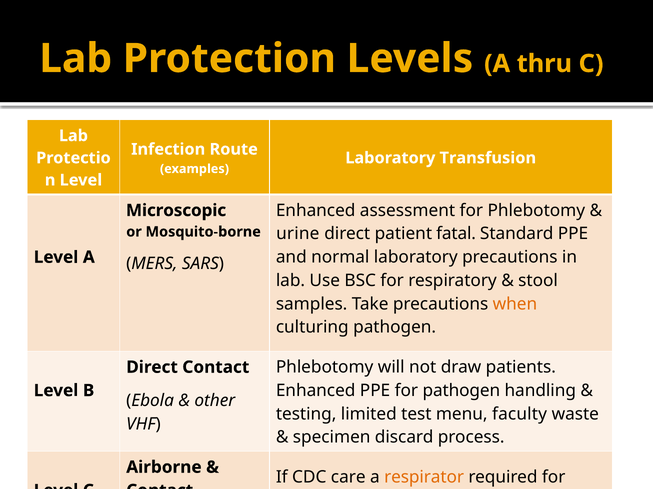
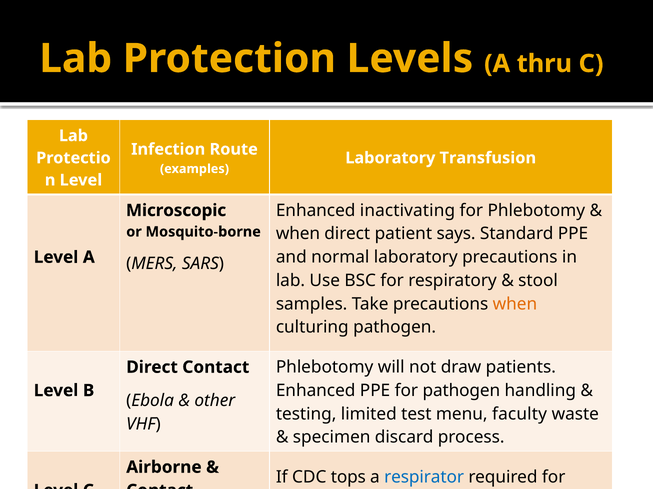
assessment: assessment -> inactivating
urine at (298, 234): urine -> when
fatal: fatal -> says
care: care -> tops
respirator colour: orange -> blue
